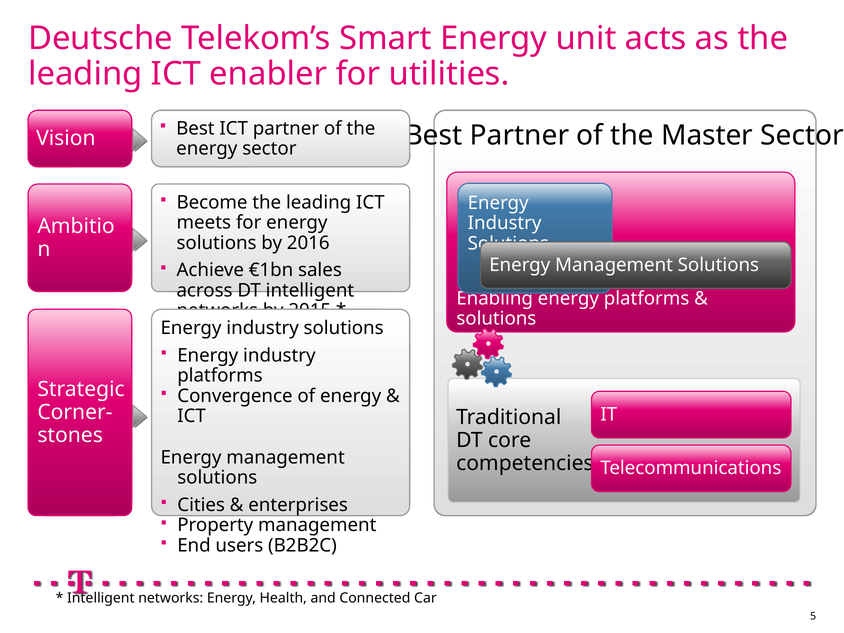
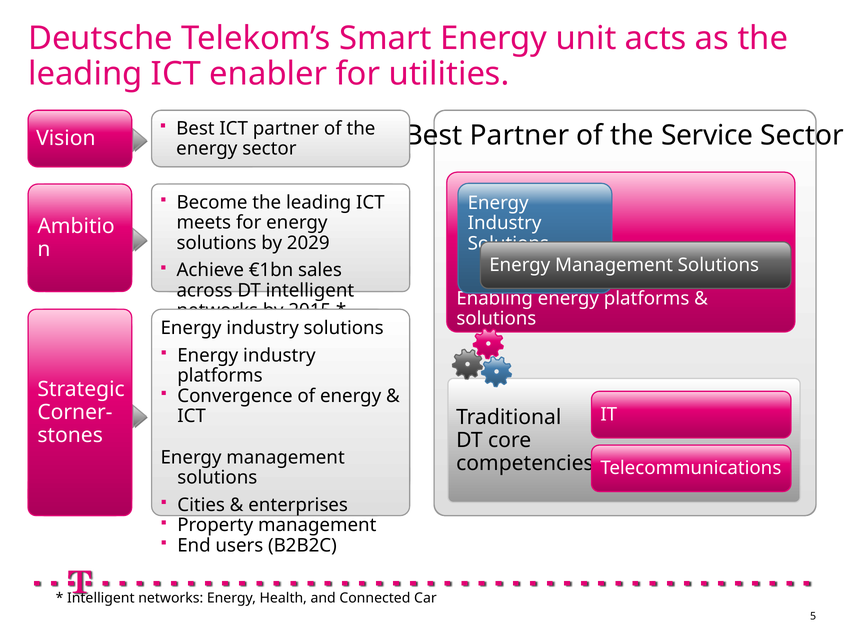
Master: Master -> Service
2016: 2016 -> 2029
